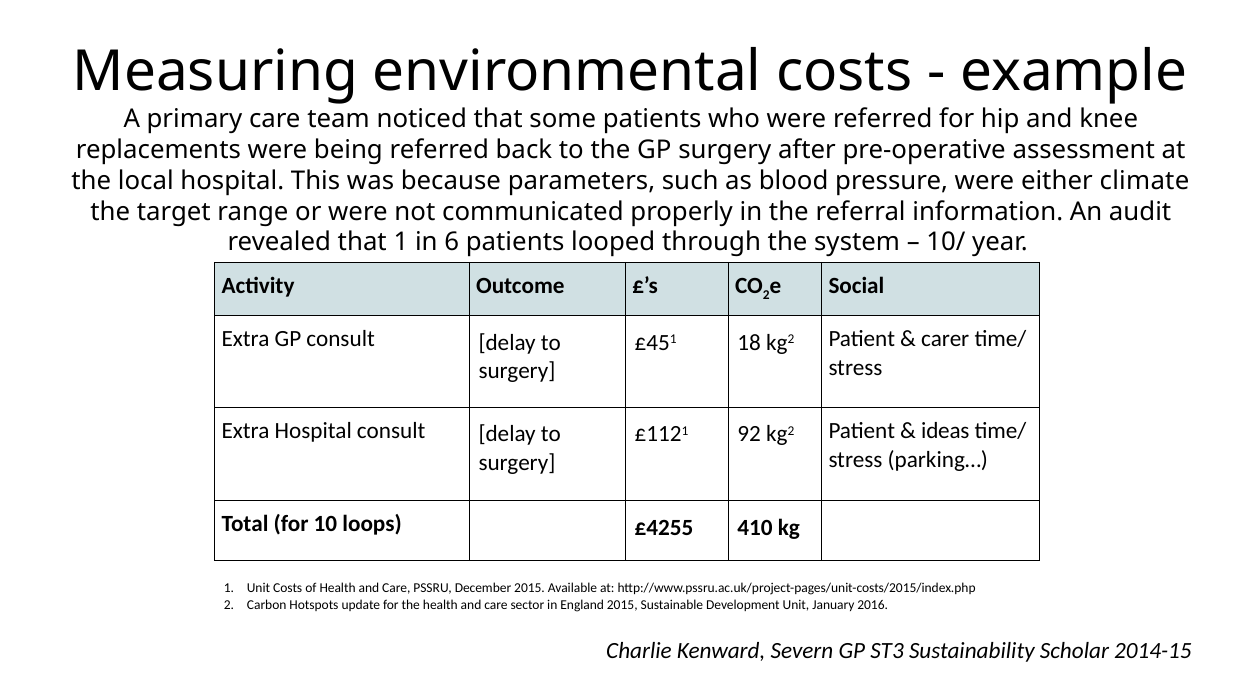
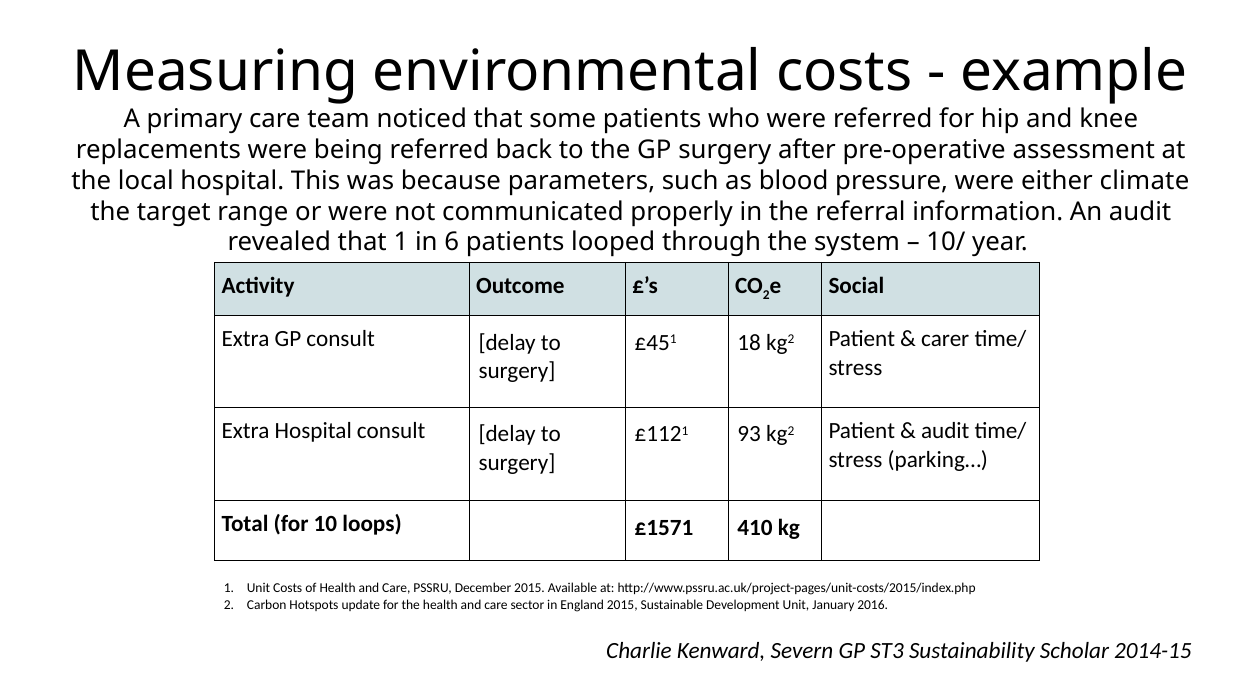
92: 92 -> 93
ideas at (945, 431): ideas -> audit
£4255: £4255 -> £1571
